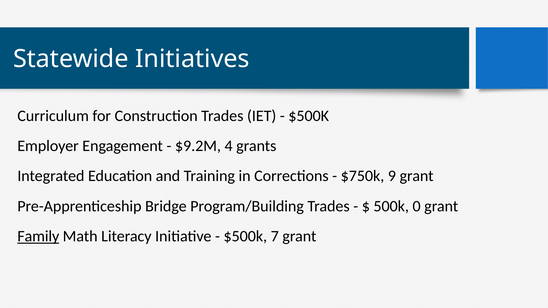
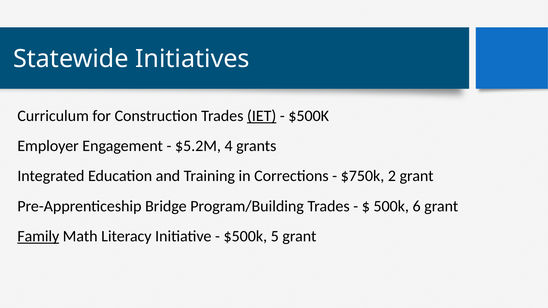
IET underline: none -> present
$9.2M: $9.2M -> $5.2M
9: 9 -> 2
0: 0 -> 6
7: 7 -> 5
